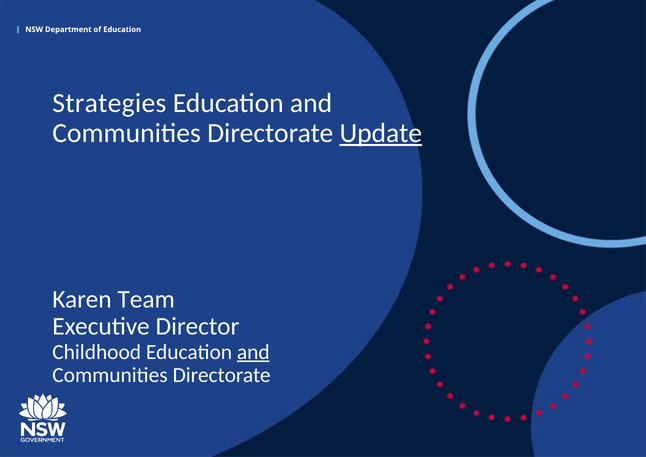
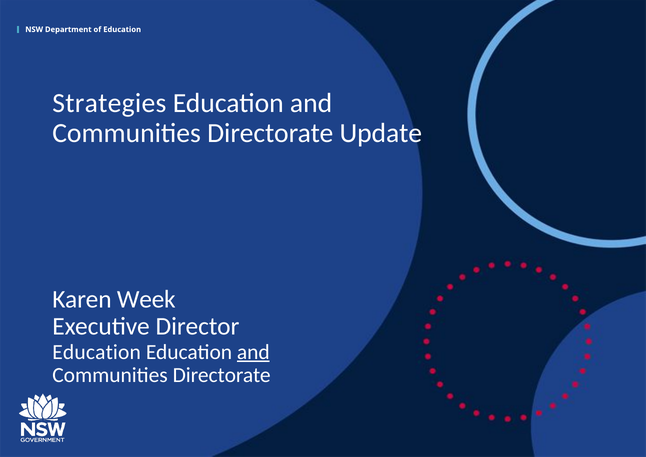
Update underline: present -> none
Team: Team -> Week
Childhood at (97, 352): Childhood -> Education
